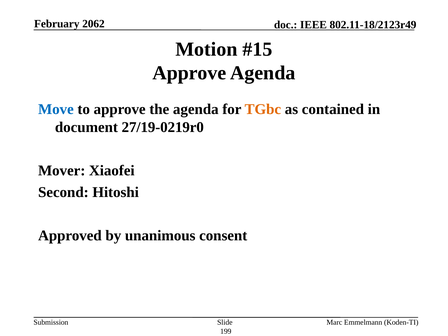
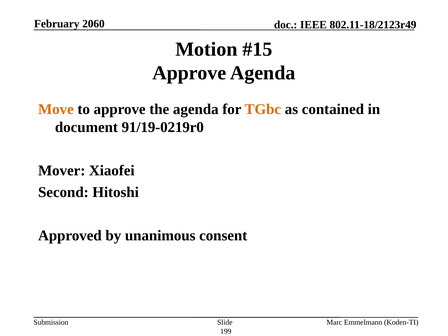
2062: 2062 -> 2060
Move colour: blue -> orange
27/19-0219r0: 27/19-0219r0 -> 91/19-0219r0
